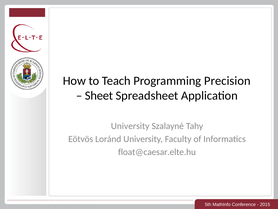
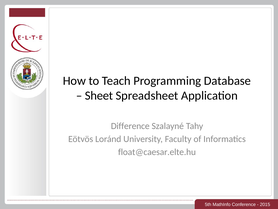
Precision: Precision -> Database
University at (130, 126): University -> Difference
